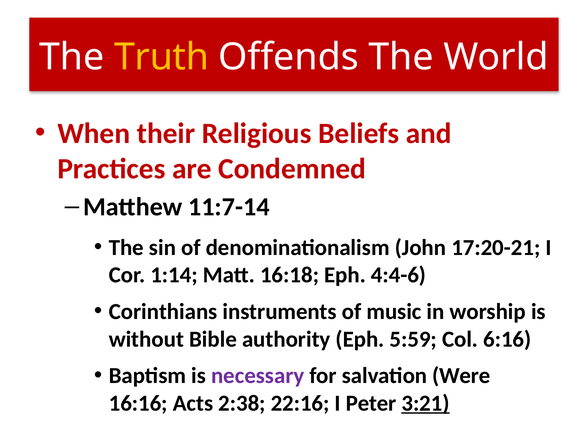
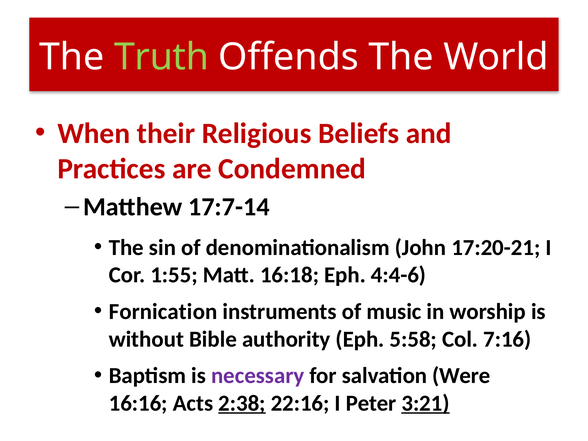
Truth colour: yellow -> light green
11:7-14: 11:7-14 -> 17:7-14
1:14: 1:14 -> 1:55
Corinthians: Corinthians -> Fornication
5:59: 5:59 -> 5:58
6:16: 6:16 -> 7:16
2:38 underline: none -> present
